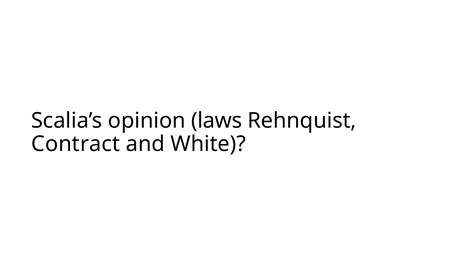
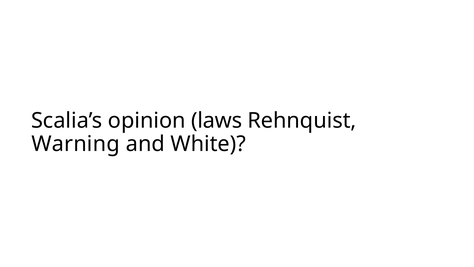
Contract: Contract -> Warning
